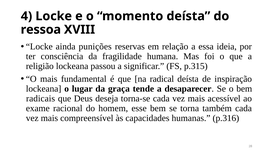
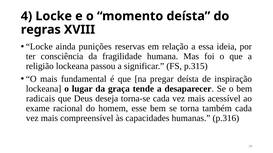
ressoa: ressoa -> regras
radical: radical -> pregar
